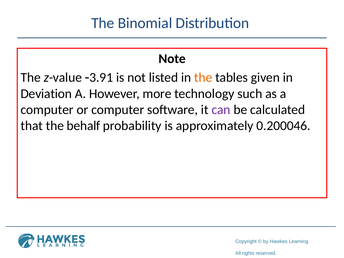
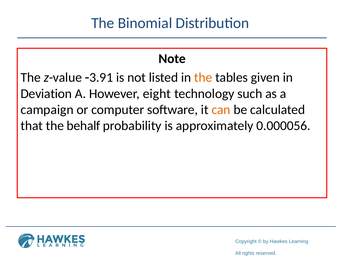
more: more -> eight
computer at (47, 110): computer -> campaign
can colour: purple -> orange
0.200046: 0.200046 -> 0.000056
